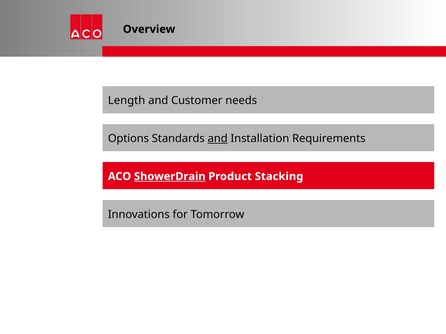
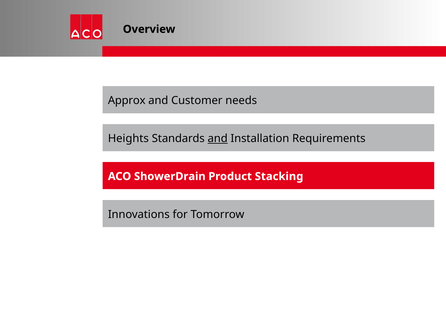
Length: Length -> Approx
Options: Options -> Heights
ShowerDrain underline: present -> none
